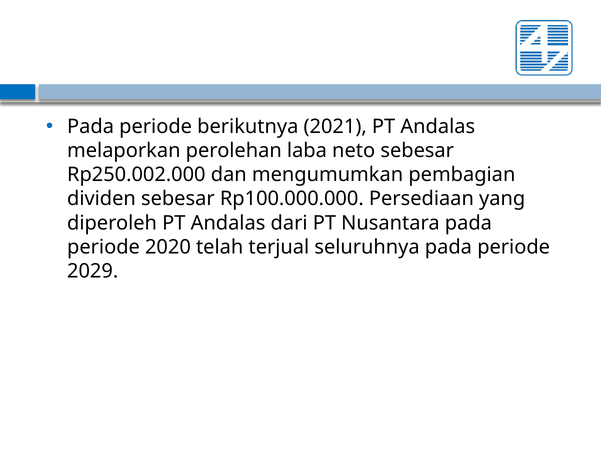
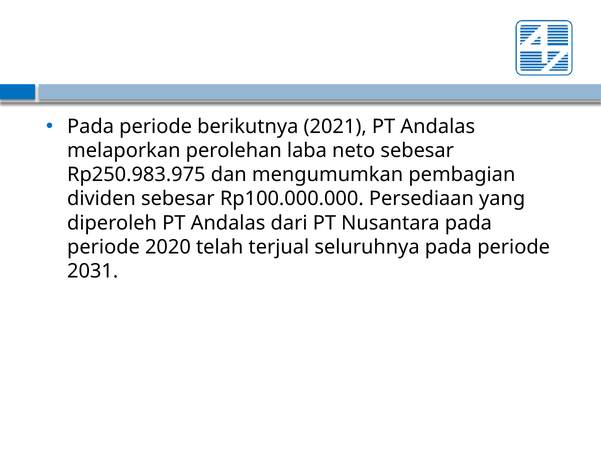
Rp250.002.000: Rp250.002.000 -> Rp250.983.975
2029: 2029 -> 2031
